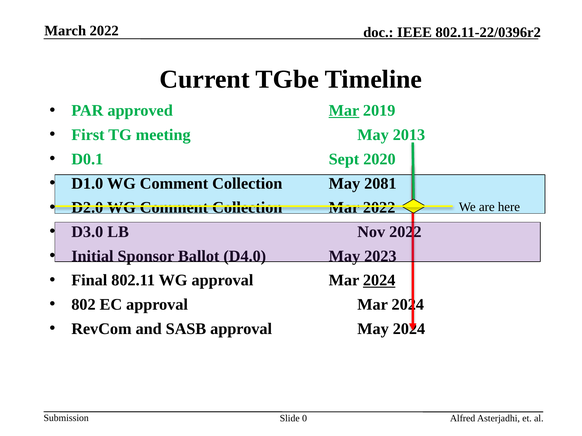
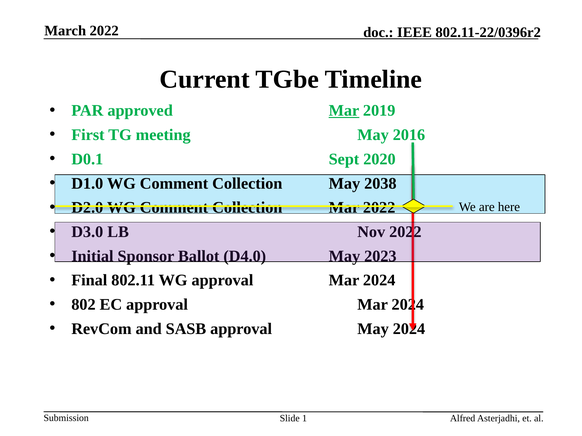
2013: 2013 -> 2016
2081: 2081 -> 2038
2024 at (379, 281) underline: present -> none
0: 0 -> 1
